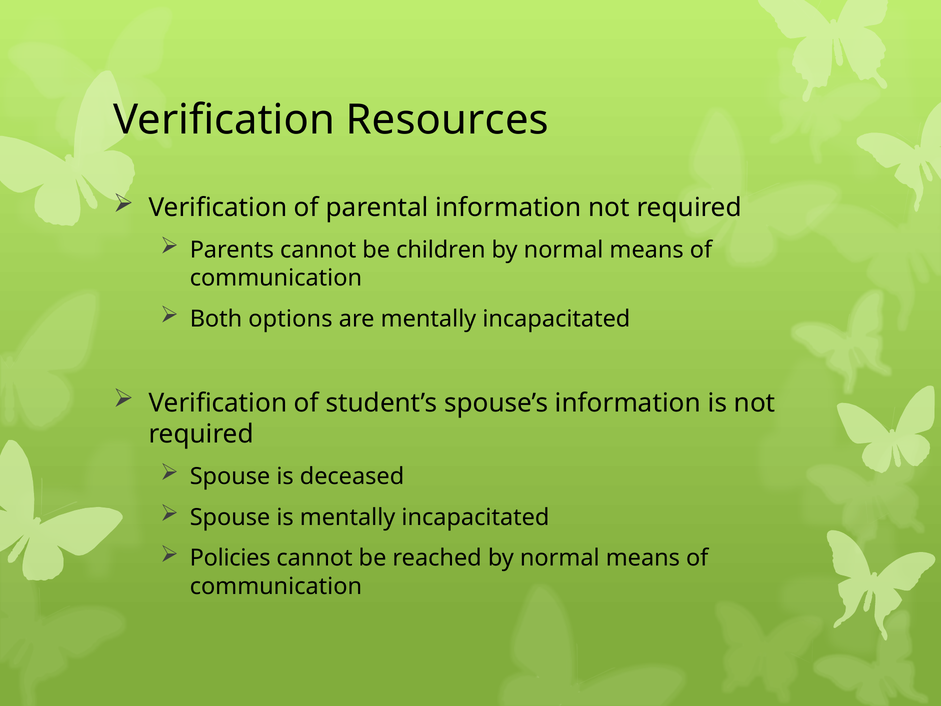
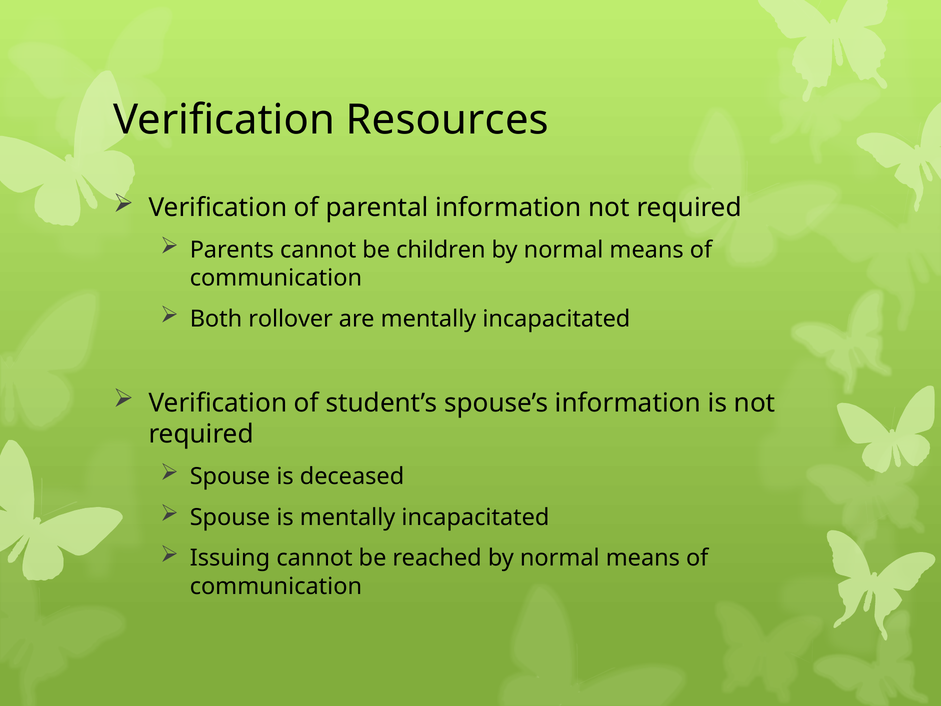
options: options -> rollover
Policies: Policies -> Issuing
